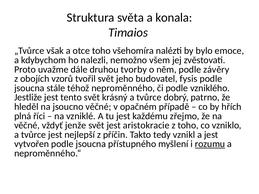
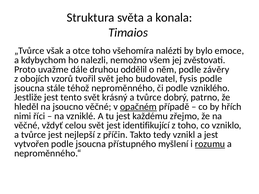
tvorby: tvorby -> oddělil
opačném underline: none -> present
plná: plná -> nimi
jenže: jenže -> celou
aristokracie: aristokracie -> identifikující
